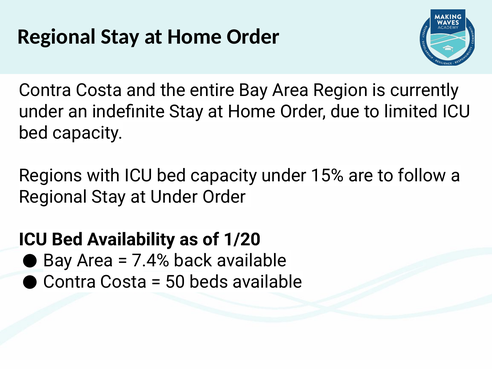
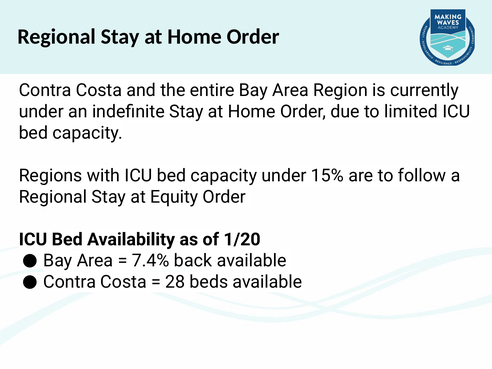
at Under: Under -> Equity
50: 50 -> 28
